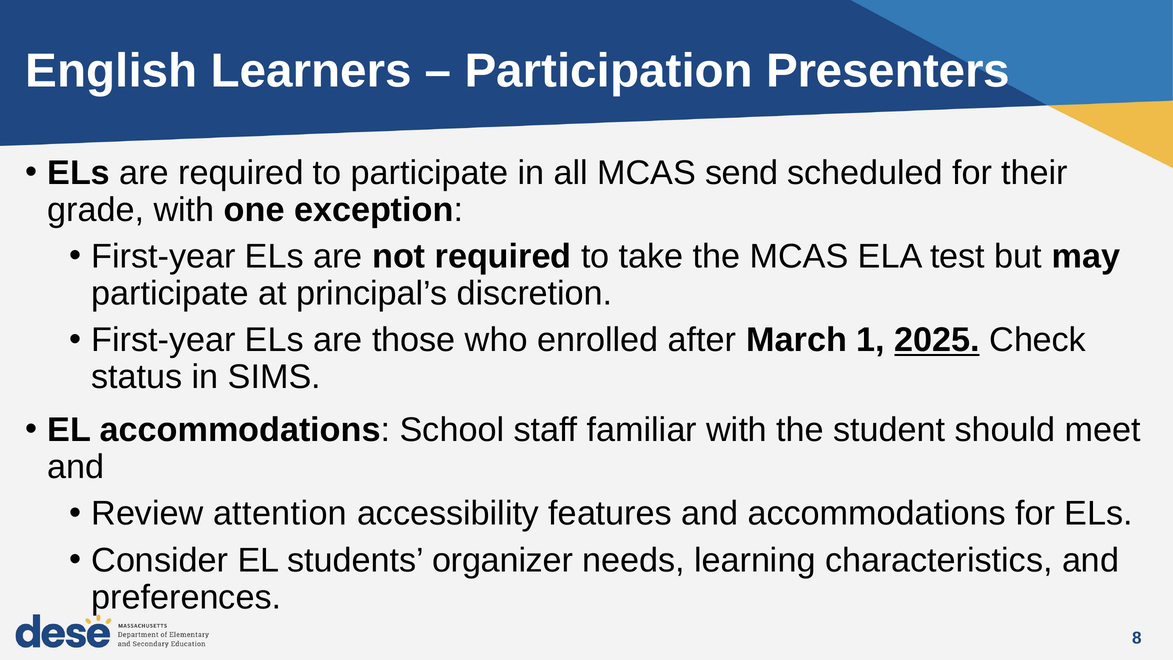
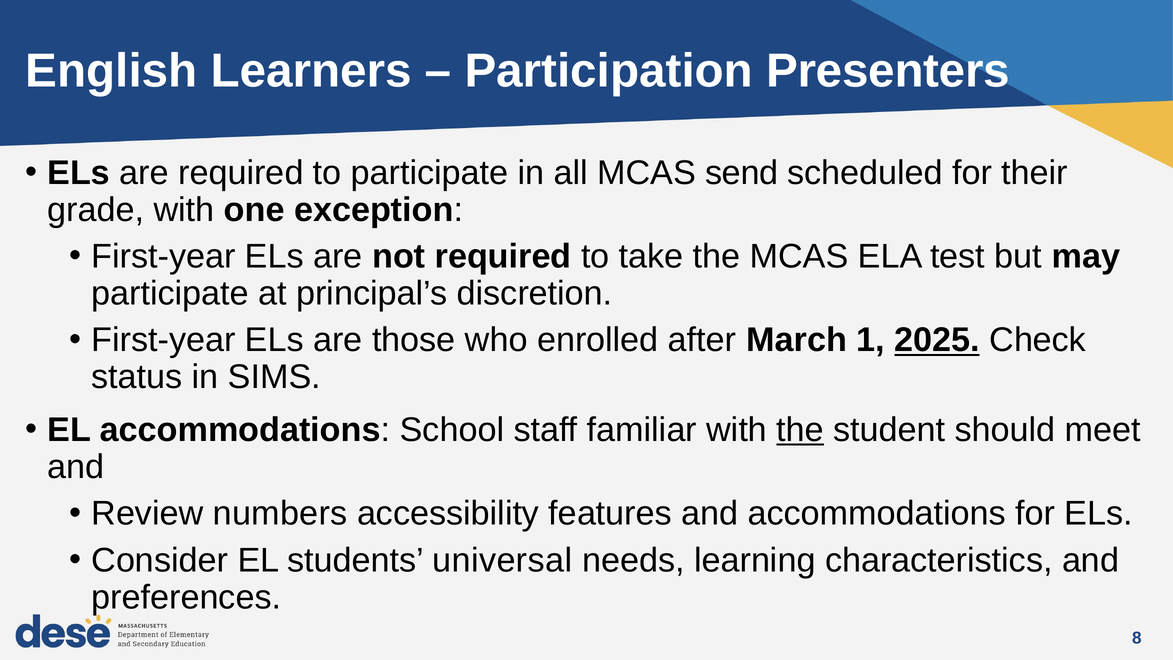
the at (800, 430) underline: none -> present
attention: attention -> numbers
organizer: organizer -> universal
